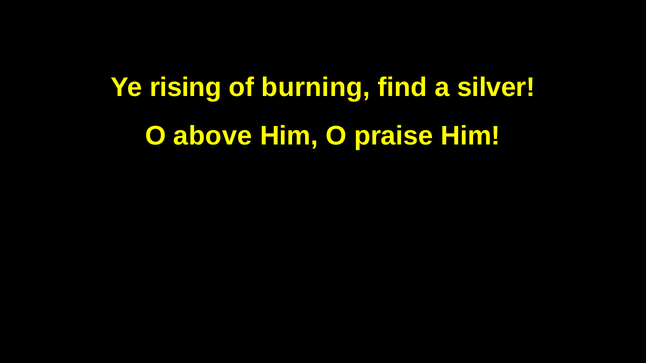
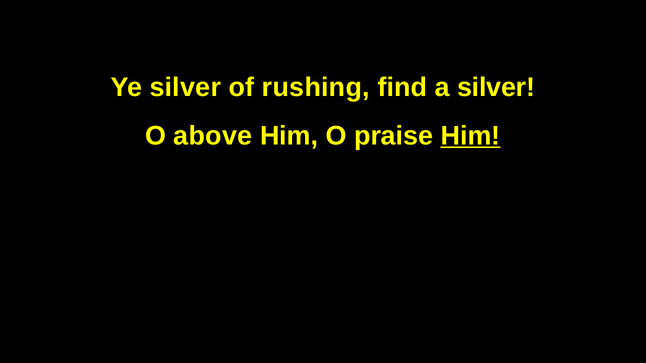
Ye rising: rising -> silver
burning: burning -> rushing
Him at (471, 136) underline: none -> present
